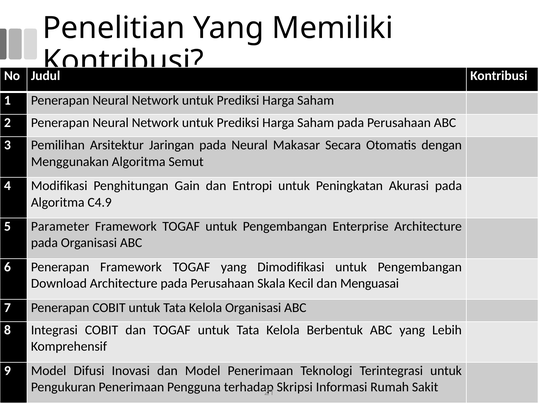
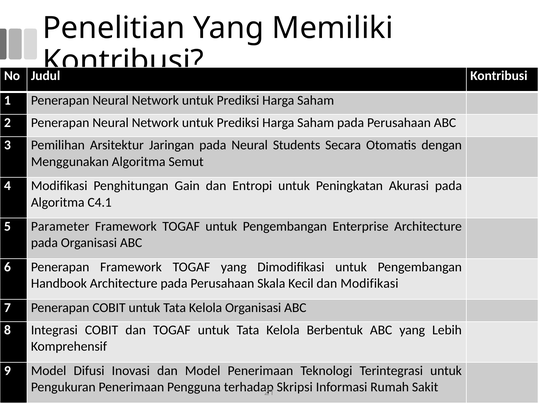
Makasar: Makasar -> Students
C4.9: C4.9 -> C4.1
Download: Download -> Handbook
dan Menguasai: Menguasai -> Modifikasi
